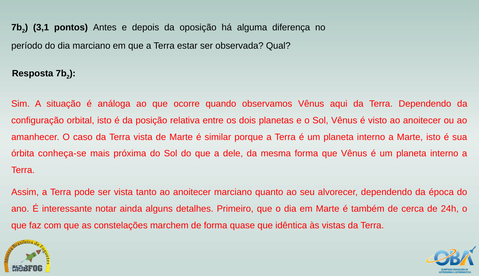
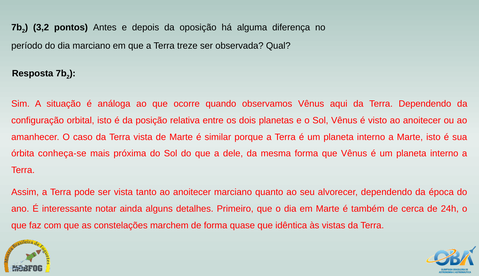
3,1: 3,1 -> 3,2
estar: estar -> treze
